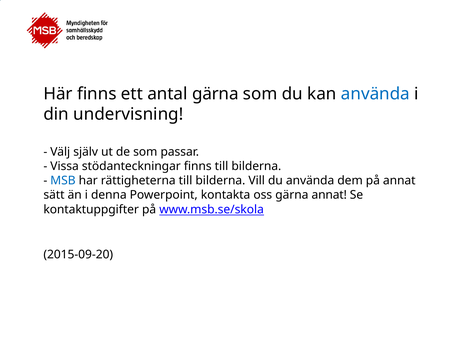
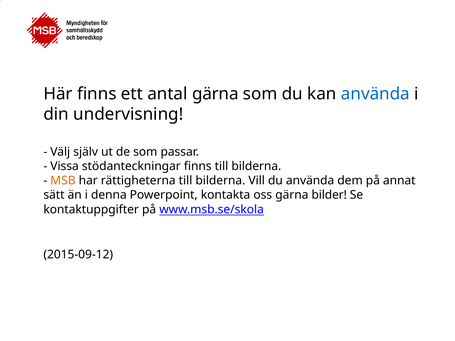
MSB colour: blue -> orange
gärna annat: annat -> bilder
2015-09-20: 2015-09-20 -> 2015-09-12
